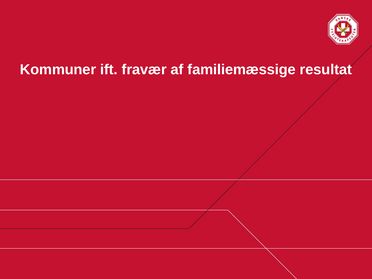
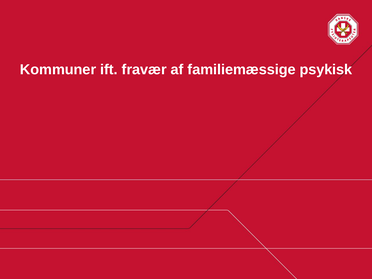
resultat: resultat -> psykisk
